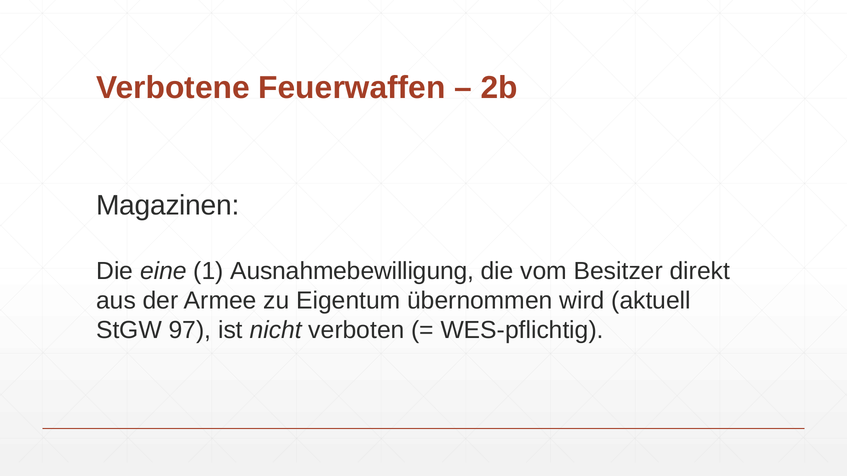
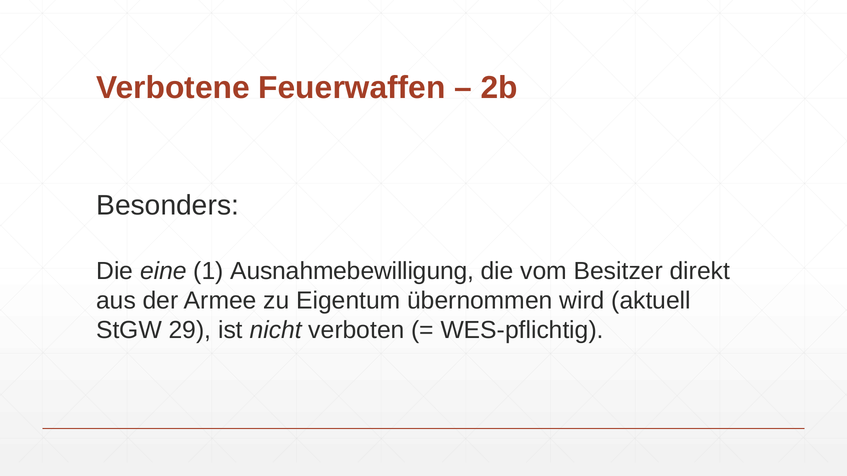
Magazinen: Magazinen -> Besonders
97: 97 -> 29
